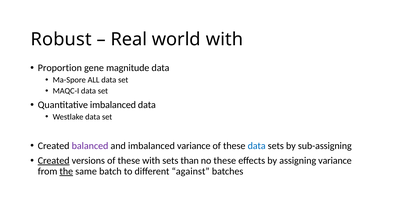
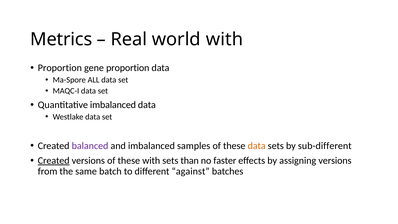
Robust: Robust -> Metrics
gene magnitude: magnitude -> proportion
imbalanced variance: variance -> samples
data at (257, 146) colour: blue -> orange
sub-assigning: sub-assigning -> sub-different
no these: these -> faster
assigning variance: variance -> versions
the underline: present -> none
